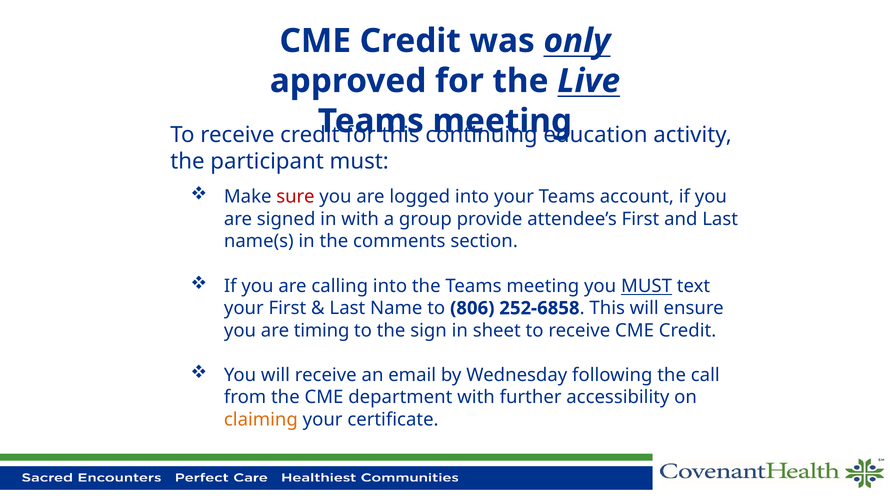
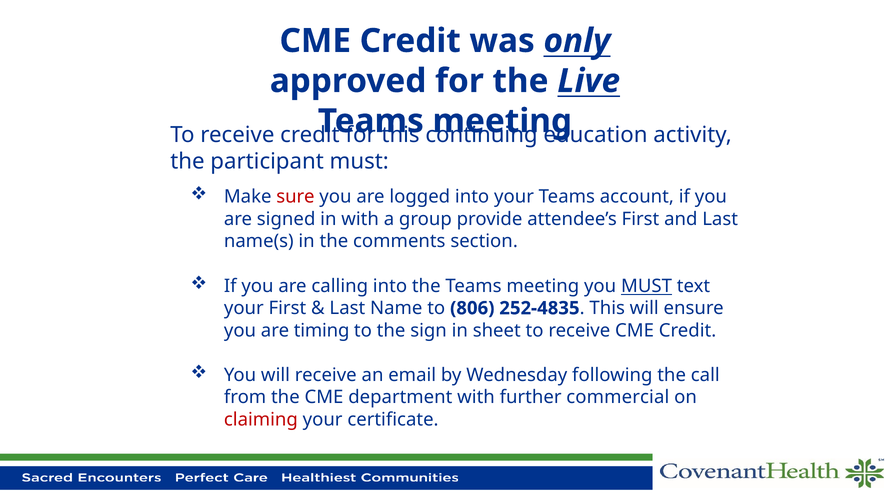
252-6858: 252-6858 -> 252-4835
accessibility: accessibility -> commercial
claiming colour: orange -> red
